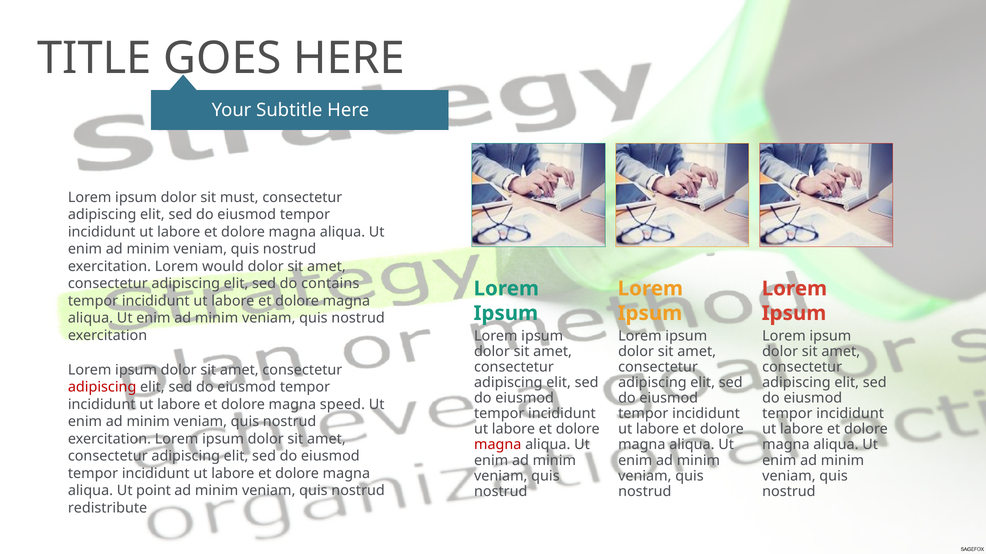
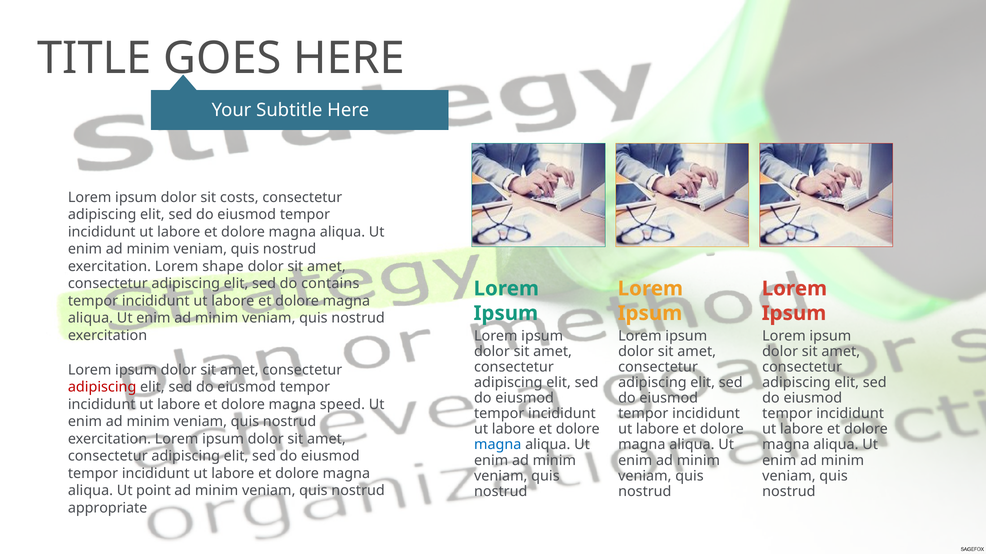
must: must -> costs
would: would -> shape
magna at (498, 445) colour: red -> blue
redistribute: redistribute -> appropriate
